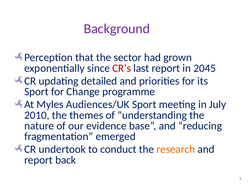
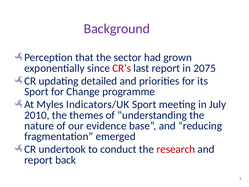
2045: 2045 -> 2075
Audiences/UK: Audiences/UK -> Indicators/UK
research colour: orange -> red
